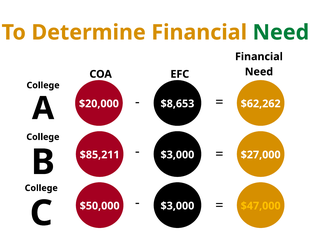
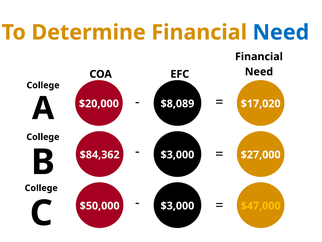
Need at (281, 32) colour: green -> blue
$8,653: $8,653 -> $8,089
$62,262: $62,262 -> $17,020
$85,211: $85,211 -> $84,362
